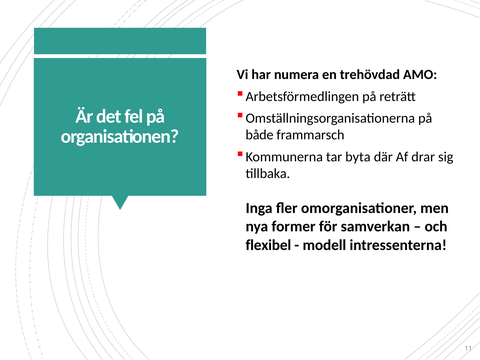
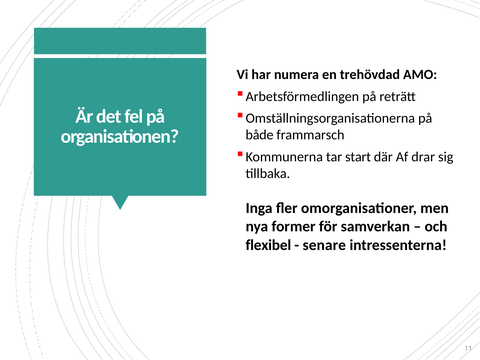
byta: byta -> start
modell: modell -> senare
